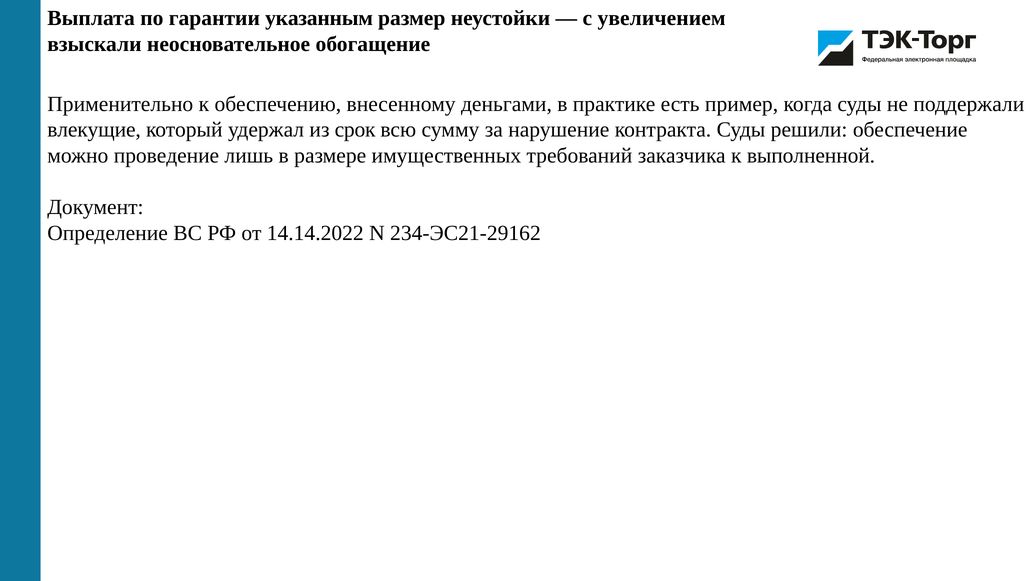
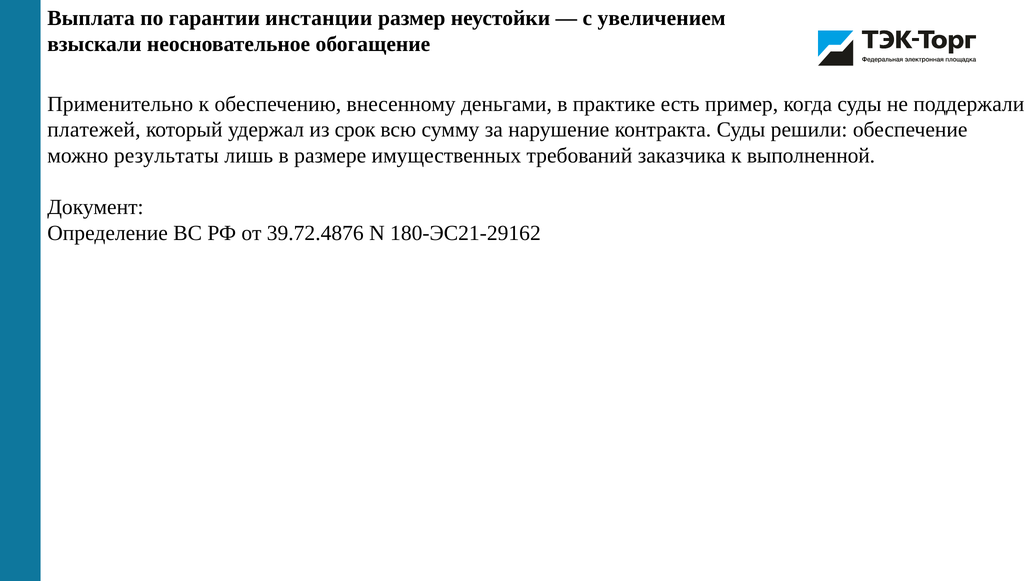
указанным: указанным -> инстанции
влекущие: влекущие -> платежей
проведение: проведение -> результаты
14.14.2022: 14.14.2022 -> 39.72.4876
234-ЭС21-29162: 234-ЭС21-29162 -> 180-ЭС21-29162
